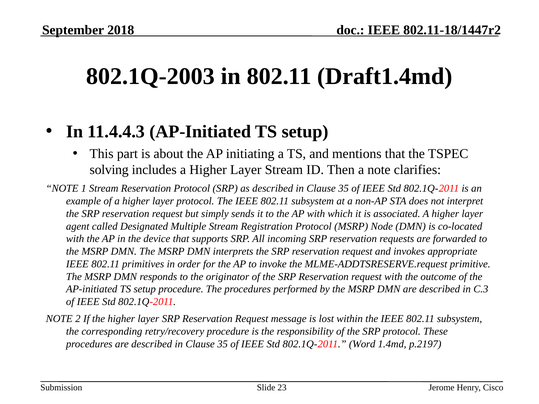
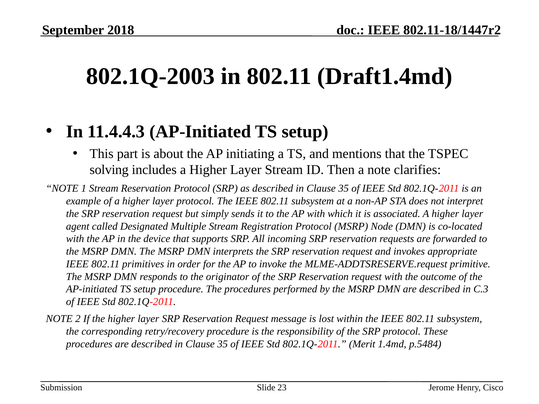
Word: Word -> Merit
p.2197: p.2197 -> p.5484
